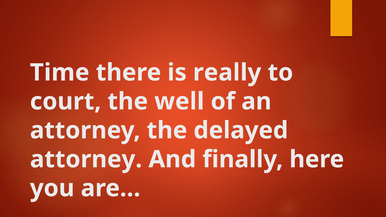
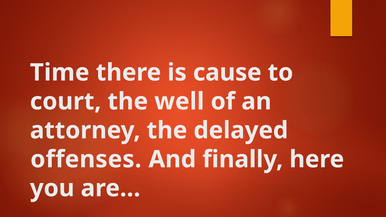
really: really -> cause
attorney at (86, 159): attorney -> offenses
